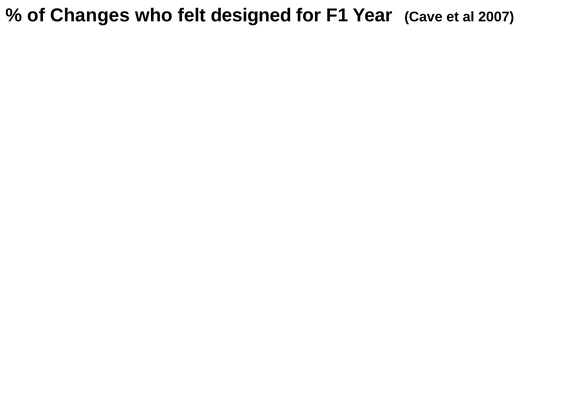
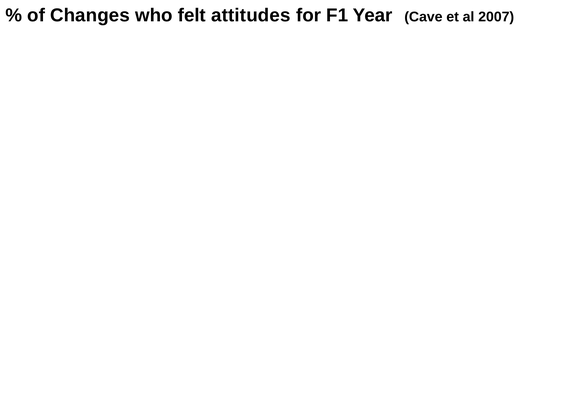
designed: designed -> attitudes
